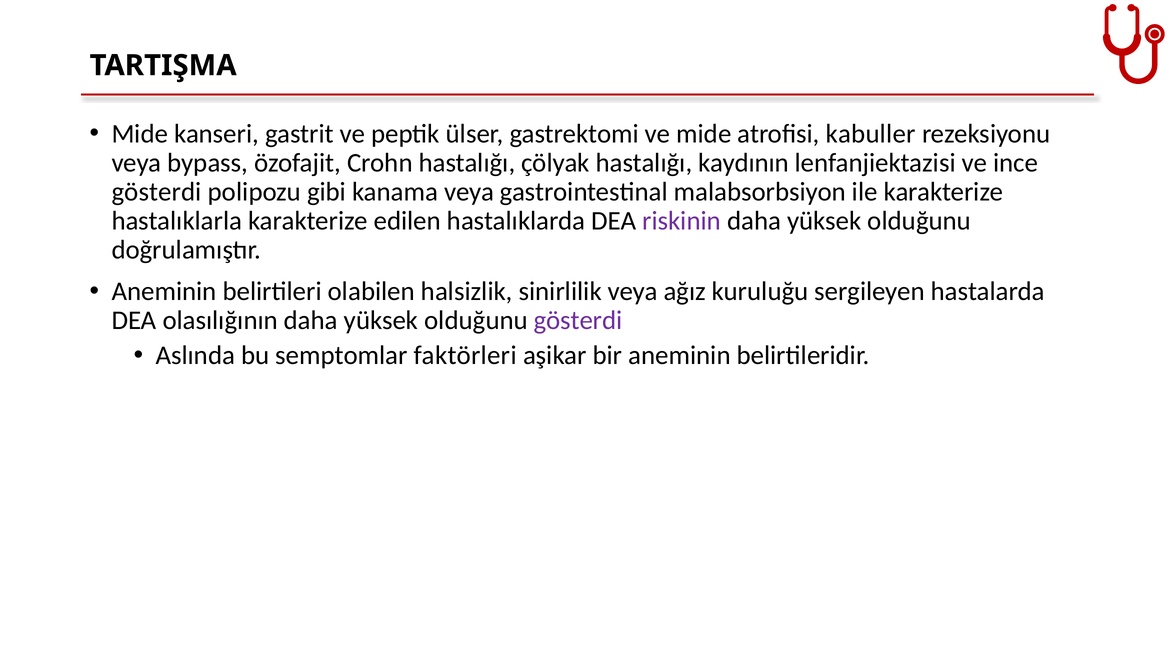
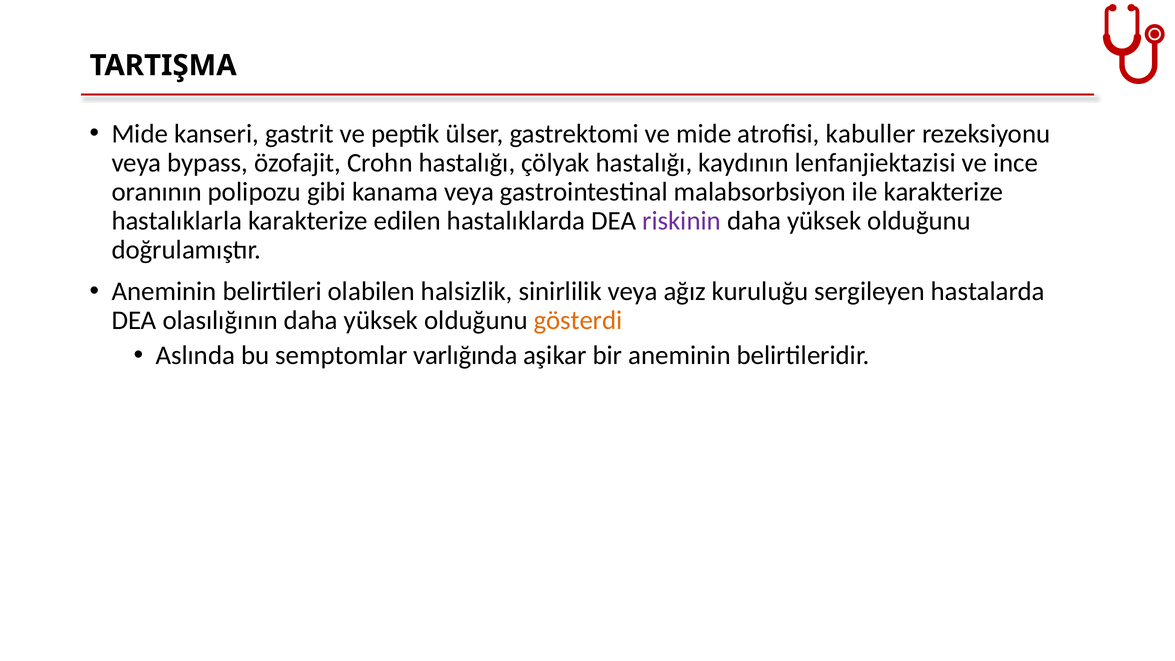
gösterdi at (157, 192): gösterdi -> oranının
gösterdi at (578, 320) colour: purple -> orange
faktörleri: faktörleri -> varlığında
